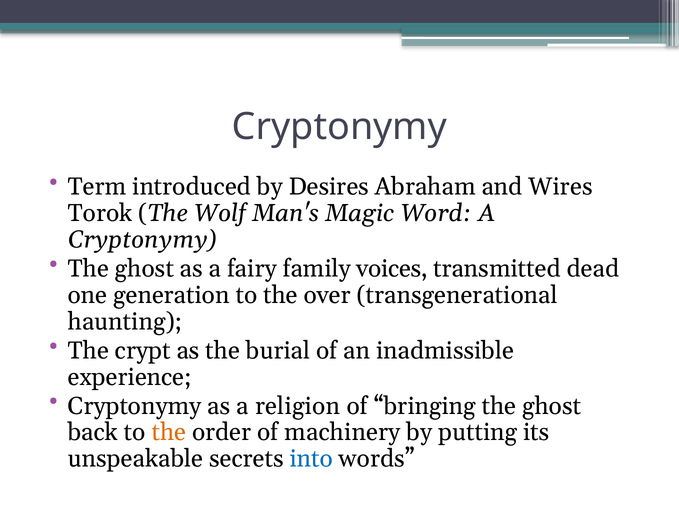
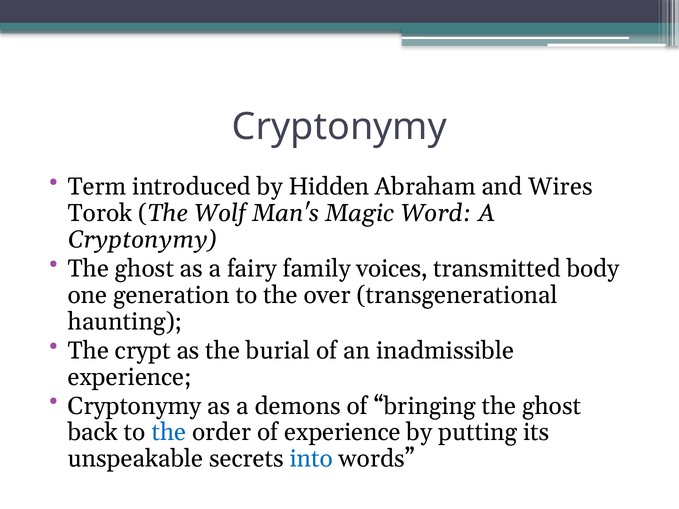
Desires: Desires -> Hidden
dead: dead -> body
religion: religion -> demons
the at (169, 433) colour: orange -> blue
of machinery: machinery -> experience
